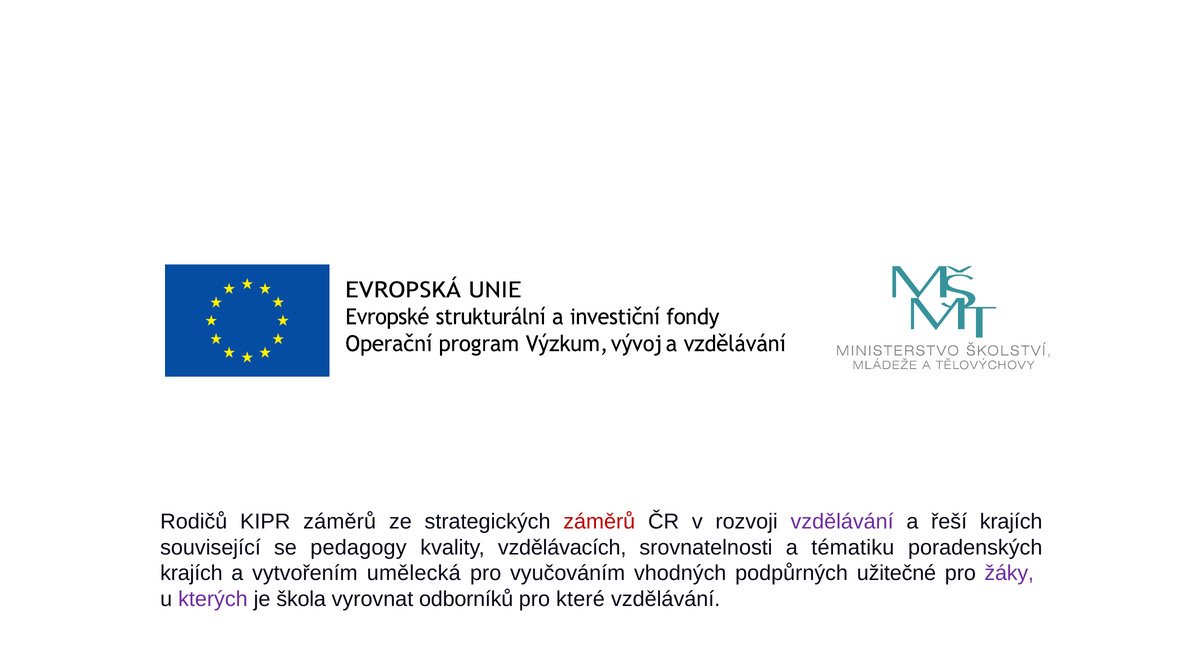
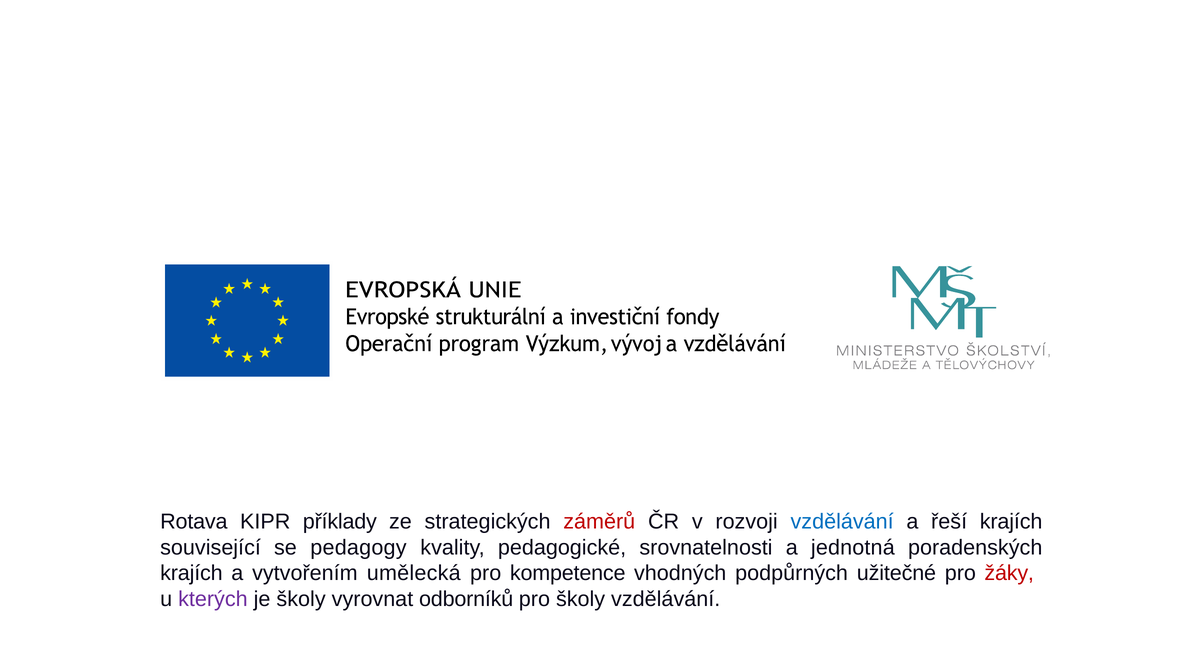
Rodičů: Rodičů -> Rotava
KIPR záměrů: záměrů -> příklady
vzdělávání at (842, 522) colour: purple -> blue
vzdělávacích: vzdělávacích -> pedagogické
tématiku: tématiku -> jednotná
vyučováním: vyučováním -> kompetence
žáky colour: purple -> red
je škola: škola -> školy
pro které: které -> školy
